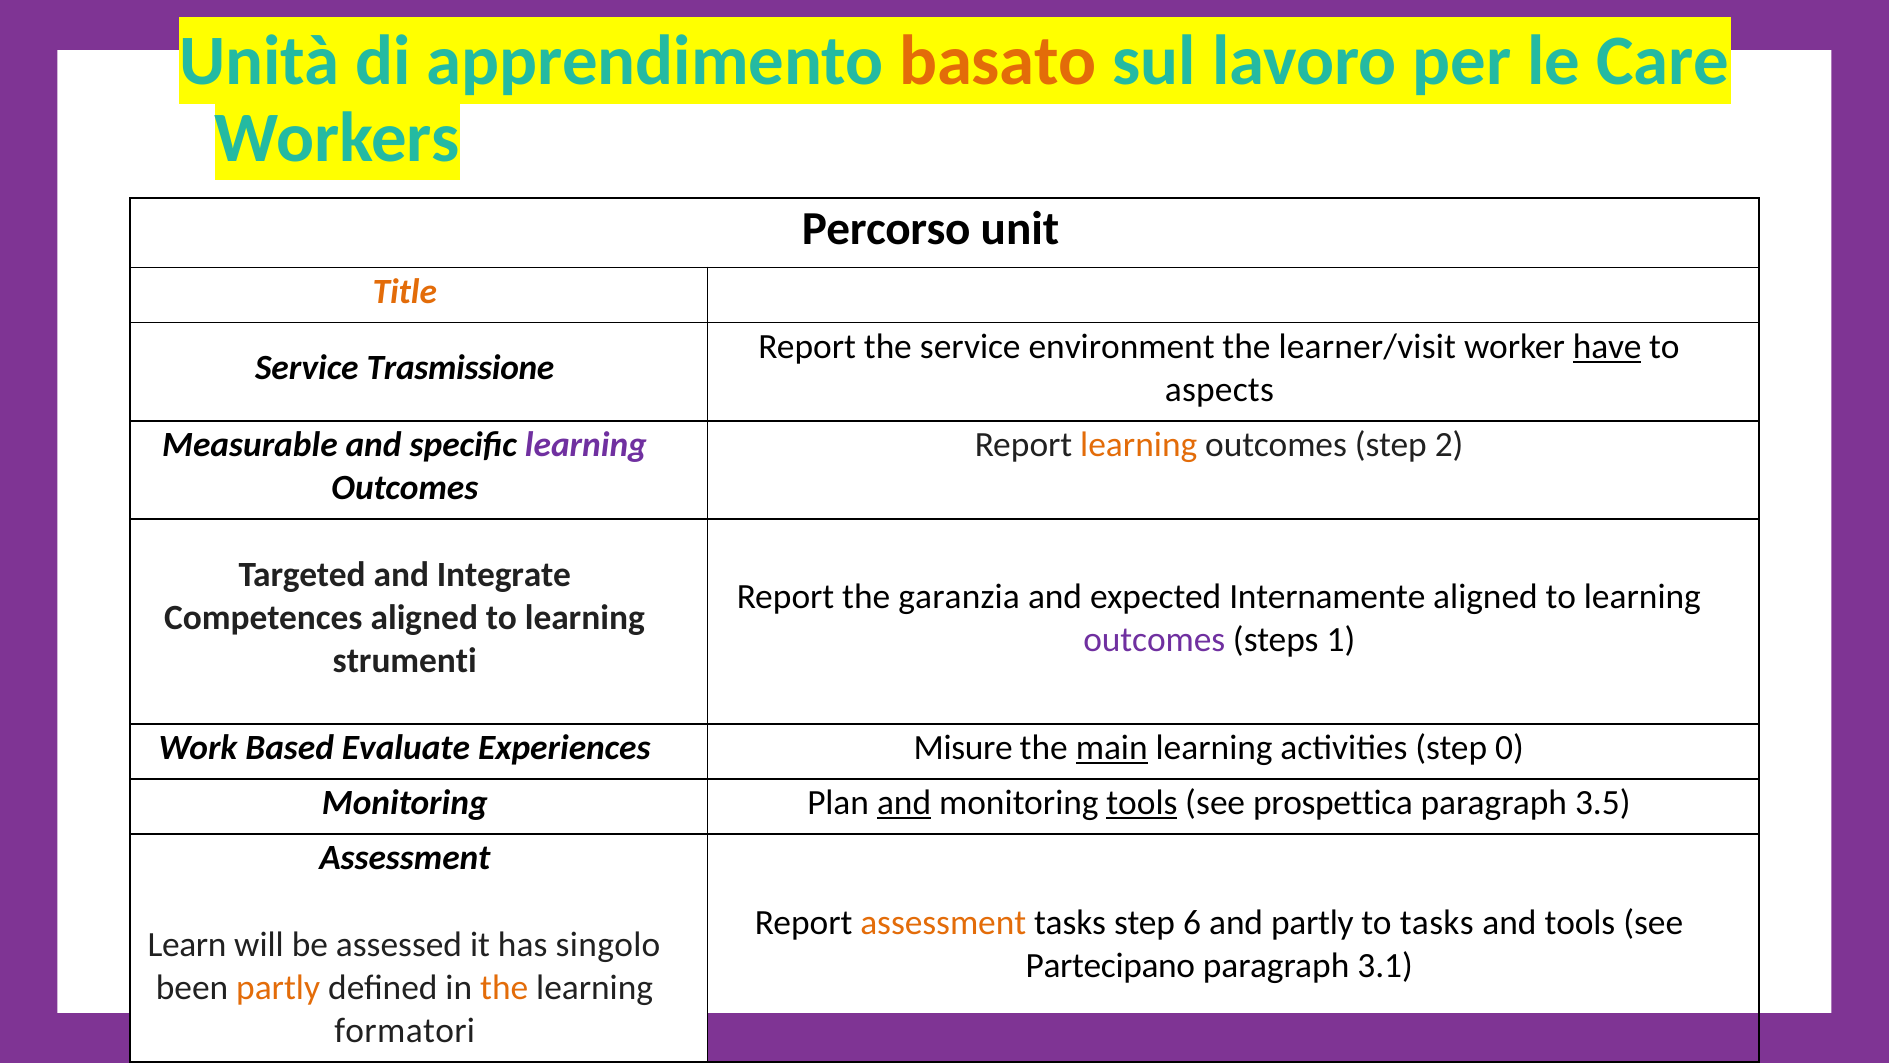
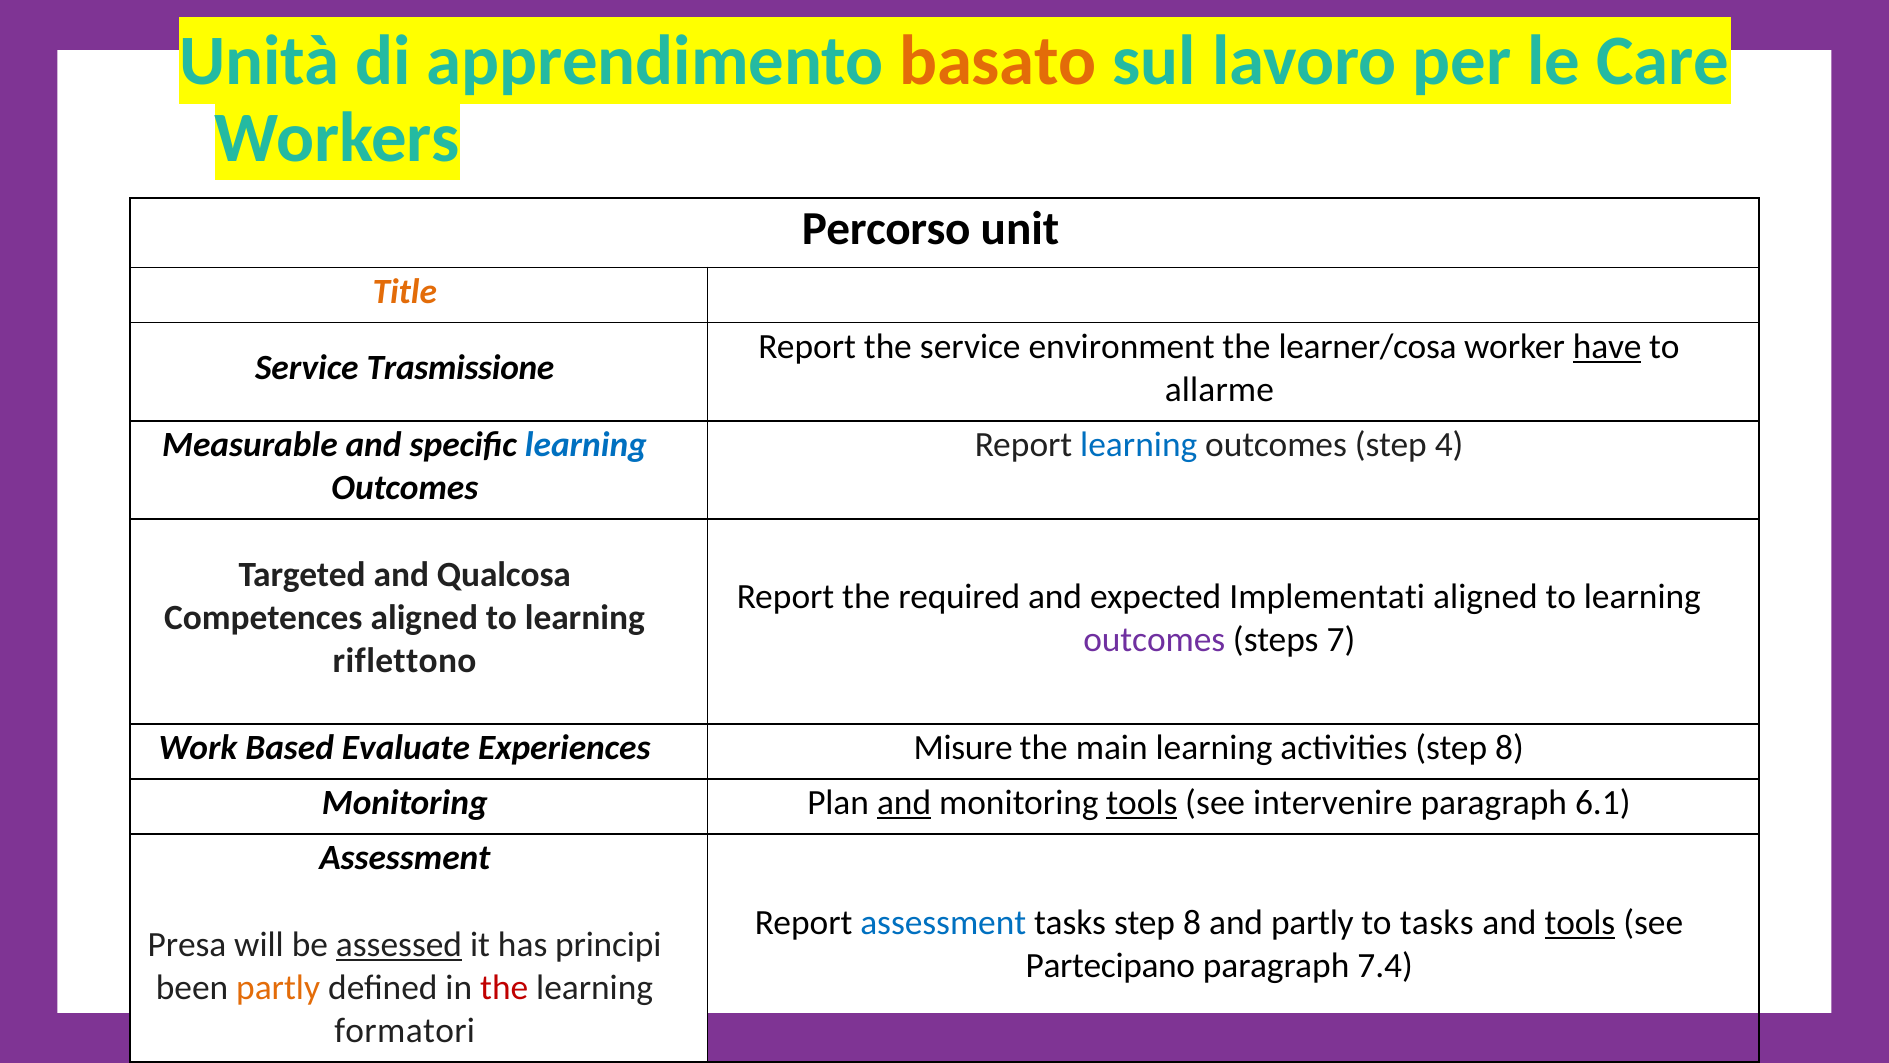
learner/visit: learner/visit -> learner/cosa
aspects: aspects -> allarme
learning at (586, 445) colour: purple -> blue
learning at (1139, 445) colour: orange -> blue
2: 2 -> 4
Integrate: Integrate -> Qualcosa
garanzia: garanzia -> required
Internamente: Internamente -> Implementati
1: 1 -> 7
strumenti: strumenti -> riflettono
main underline: present -> none
activities step 0: 0 -> 8
prospettica: prospettica -> intervenire
3.5: 3.5 -> 6.1
assessment at (943, 923) colour: orange -> blue
tasks step 6: 6 -> 8
tools at (1580, 923) underline: none -> present
Learn: Learn -> Presa
assessed underline: none -> present
singolo: singolo -> principi
3.1: 3.1 -> 7.4
the at (504, 987) colour: orange -> red
